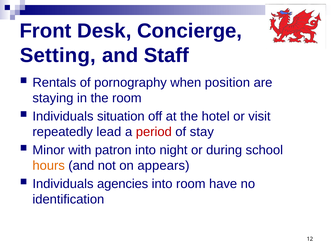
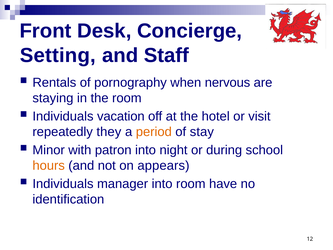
position: position -> nervous
situation: situation -> vacation
lead: lead -> they
period colour: red -> orange
agencies: agencies -> manager
